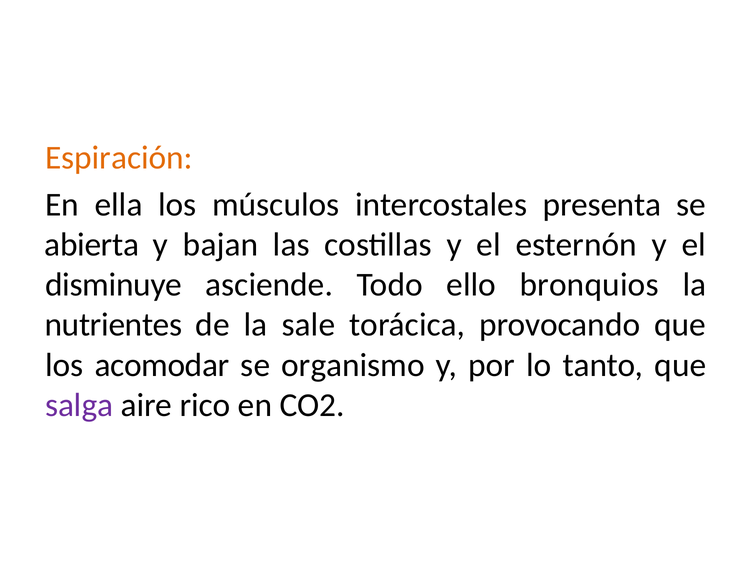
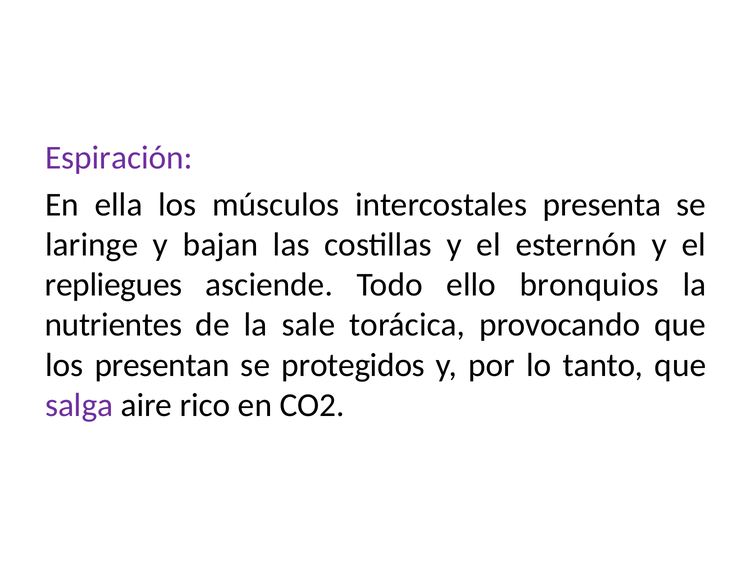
Espiración colour: orange -> purple
abierta: abierta -> laringe
disminuye: disminuye -> repliegues
acomodar: acomodar -> presentan
organismo: organismo -> protegidos
